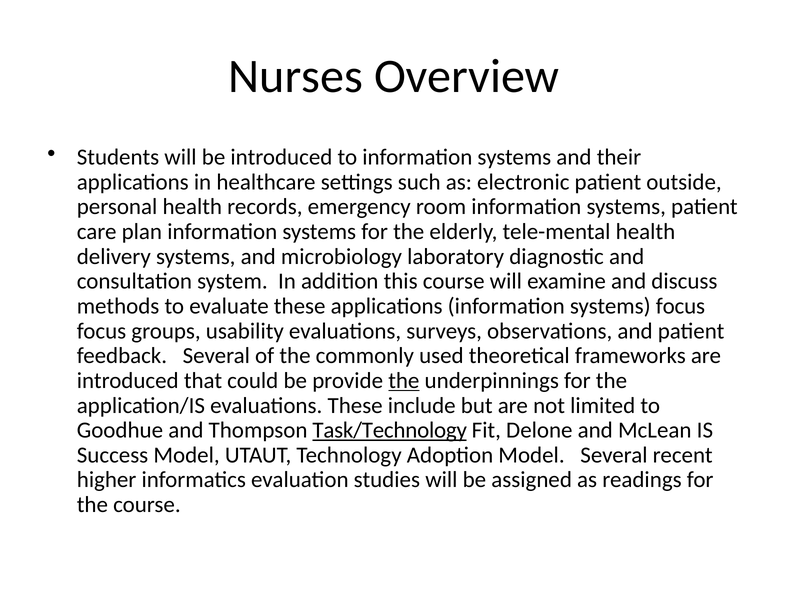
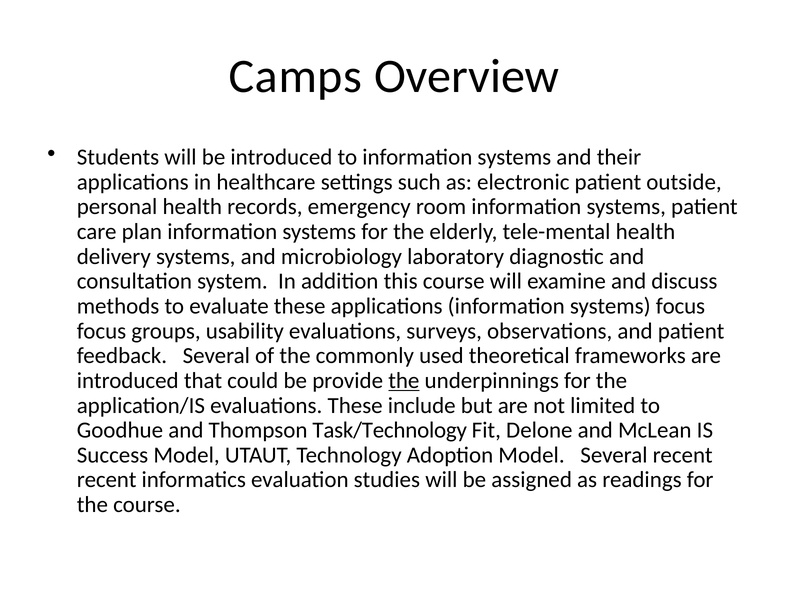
Nurses: Nurses -> Camps
Task/Technology underline: present -> none
higher at (107, 480): higher -> recent
